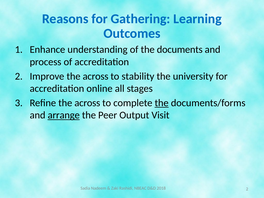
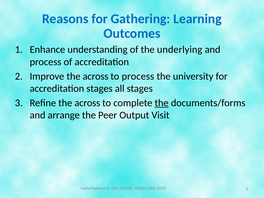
documents: documents -> underlying
to stability: stability -> process
accreditation online: online -> stages
arrange underline: present -> none
